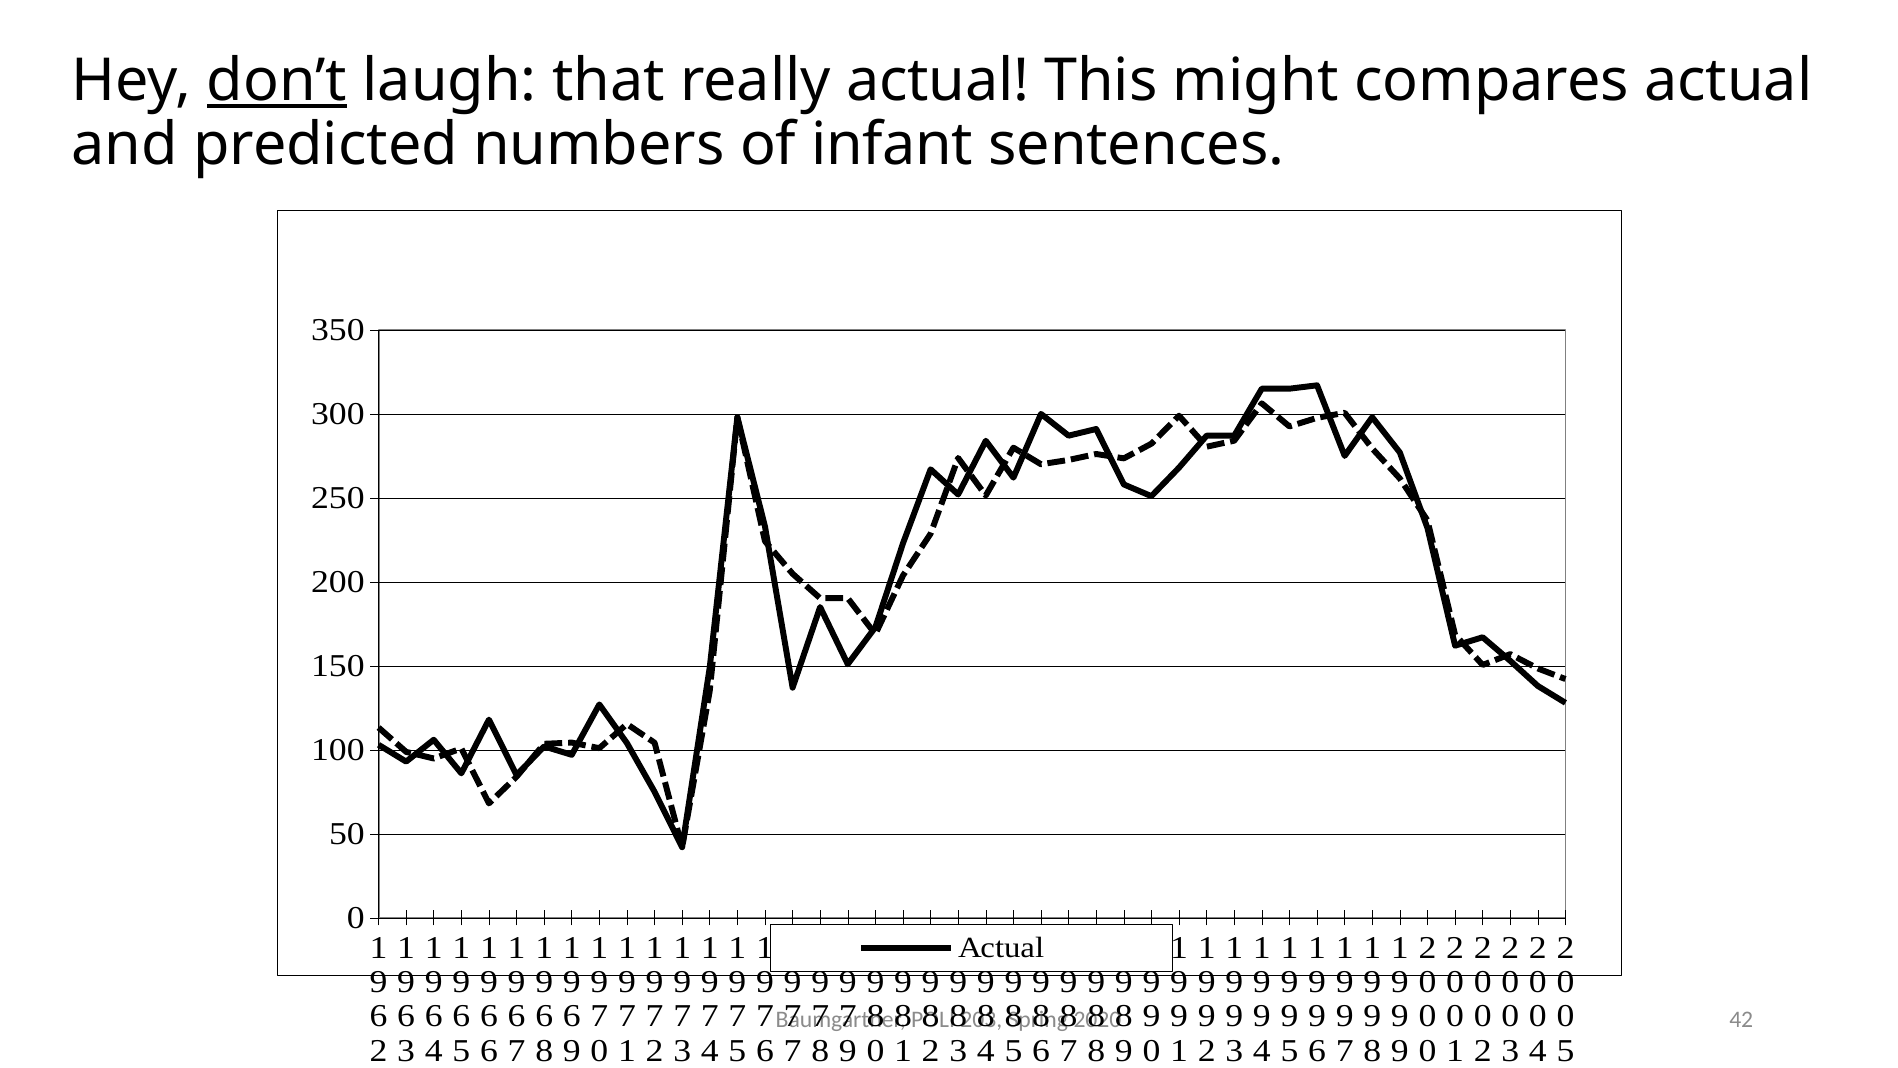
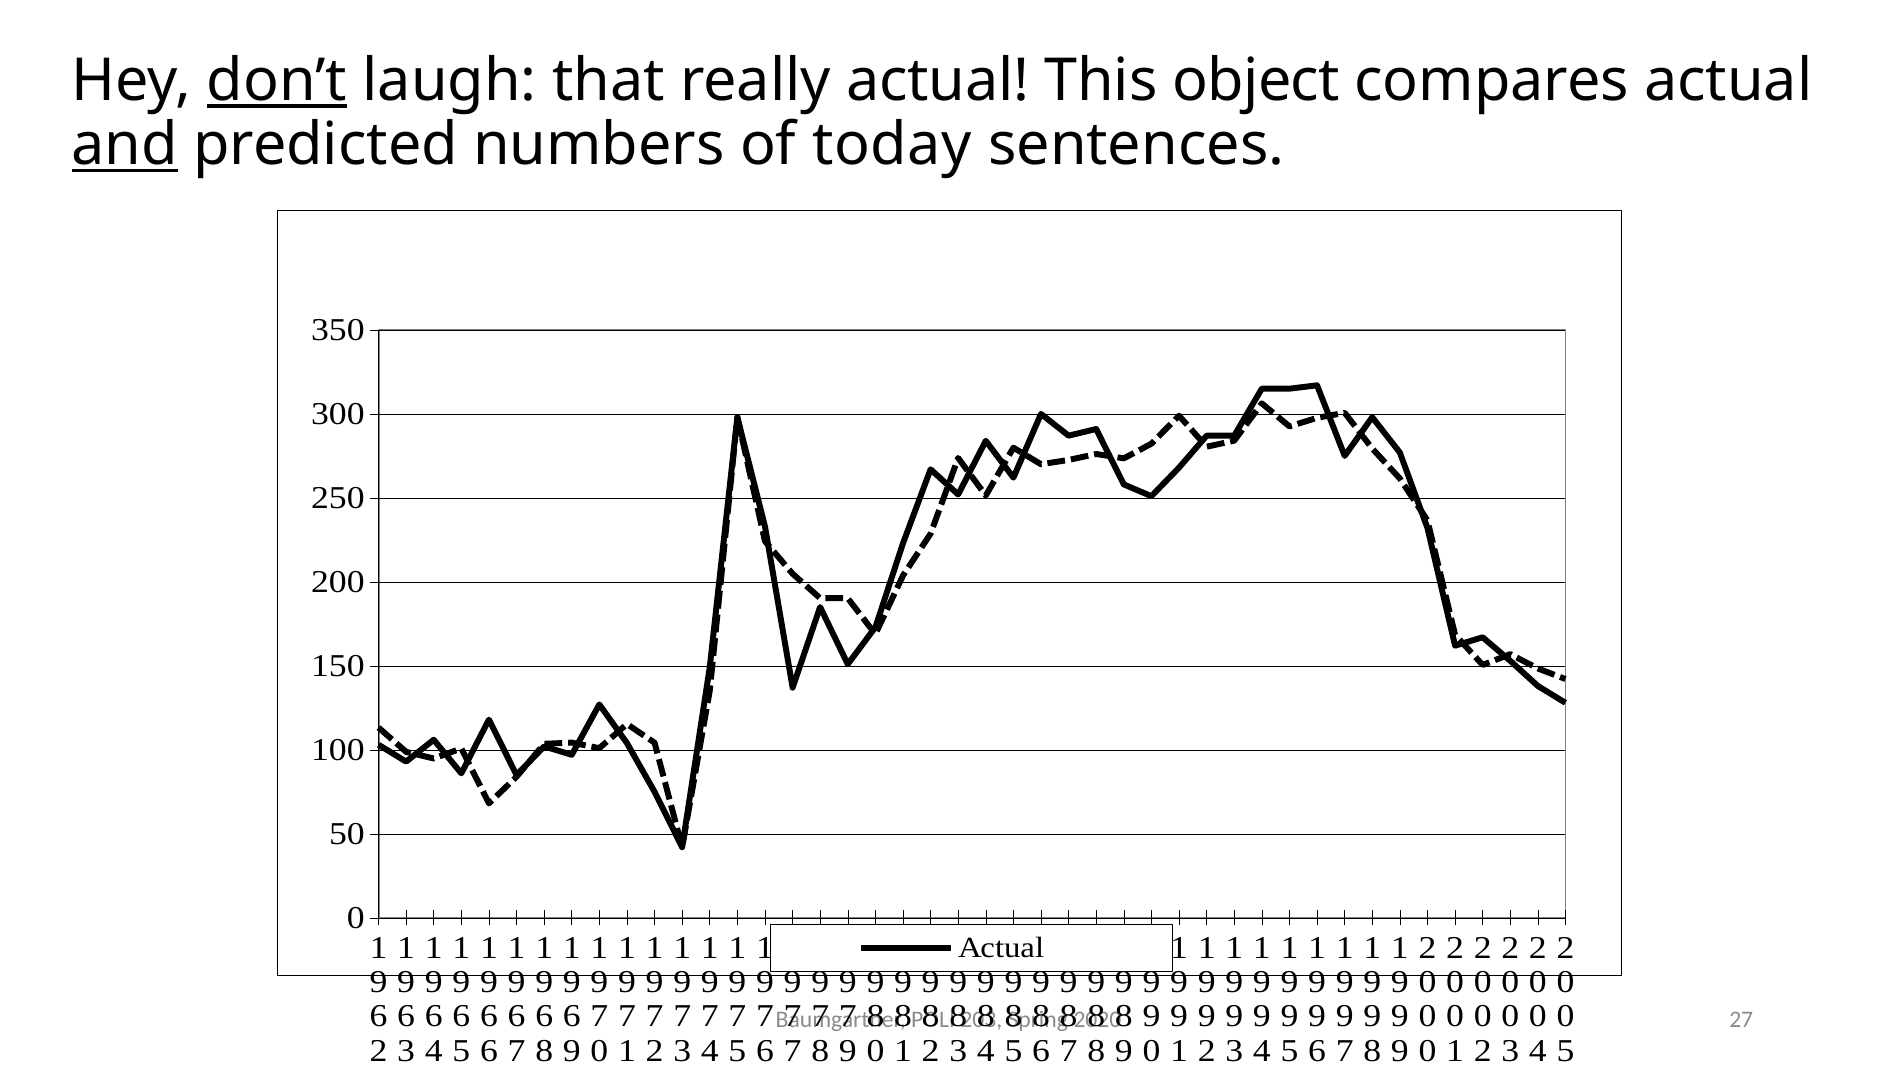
might: might -> object
and underline: none -> present
infant: infant -> today
42: 42 -> 27
